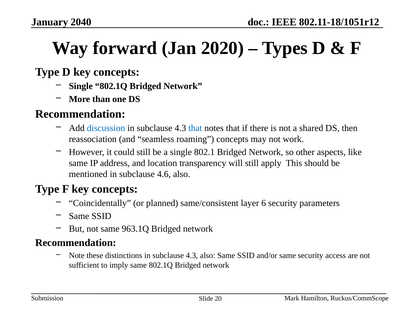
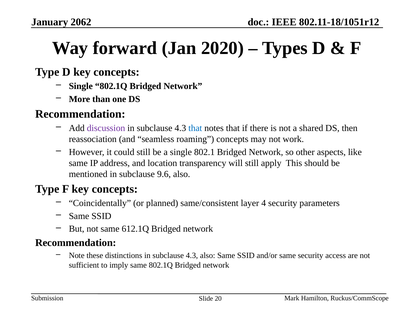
2040: 2040 -> 2062
discussion colour: blue -> purple
4.6: 4.6 -> 9.6
6: 6 -> 4
963.1Q: 963.1Q -> 612.1Q
